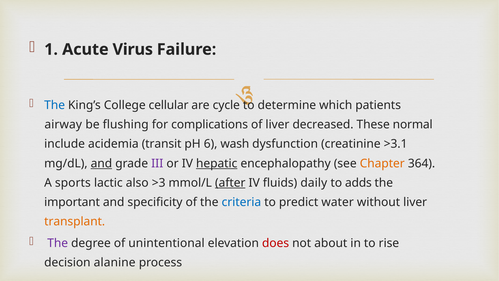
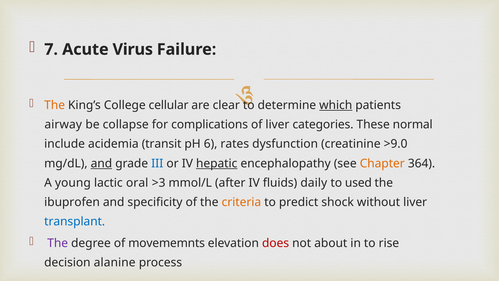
1: 1 -> 7
The at (55, 105) colour: blue -> orange
cycle: cycle -> clear
which underline: none -> present
flushing: flushing -> collapse
decreased: decreased -> categories
wash: wash -> rates
>3.1: >3.1 -> >9.0
III colour: purple -> blue
sports: sports -> young
also: also -> oral
after underline: present -> none
adds: adds -> used
important: important -> ibuprofen
criteria colour: blue -> orange
water: water -> shock
transplant colour: orange -> blue
unintentional: unintentional -> movememnts
